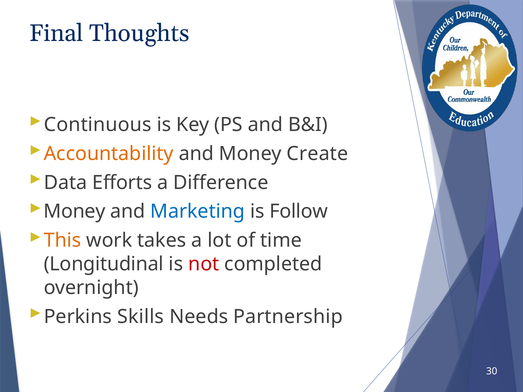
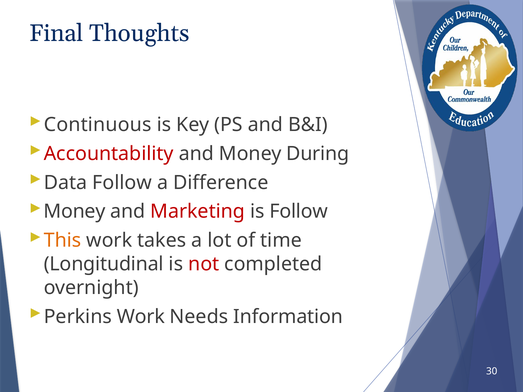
Accountability colour: orange -> red
Create: Create -> During
Data Efforts: Efforts -> Follow
Marketing colour: blue -> red
Perkins Skills: Skills -> Work
Partnership: Partnership -> Information
